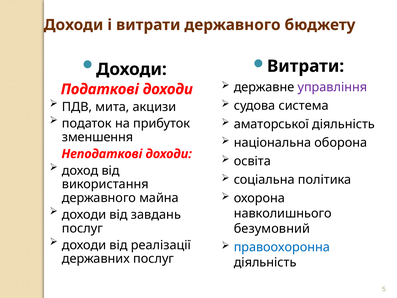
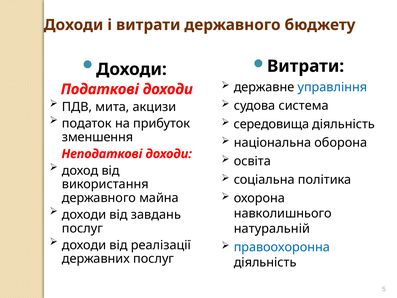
управління colour: purple -> blue
аматорської: аматорської -> середовища
безумовний: безумовний -> натуральній
